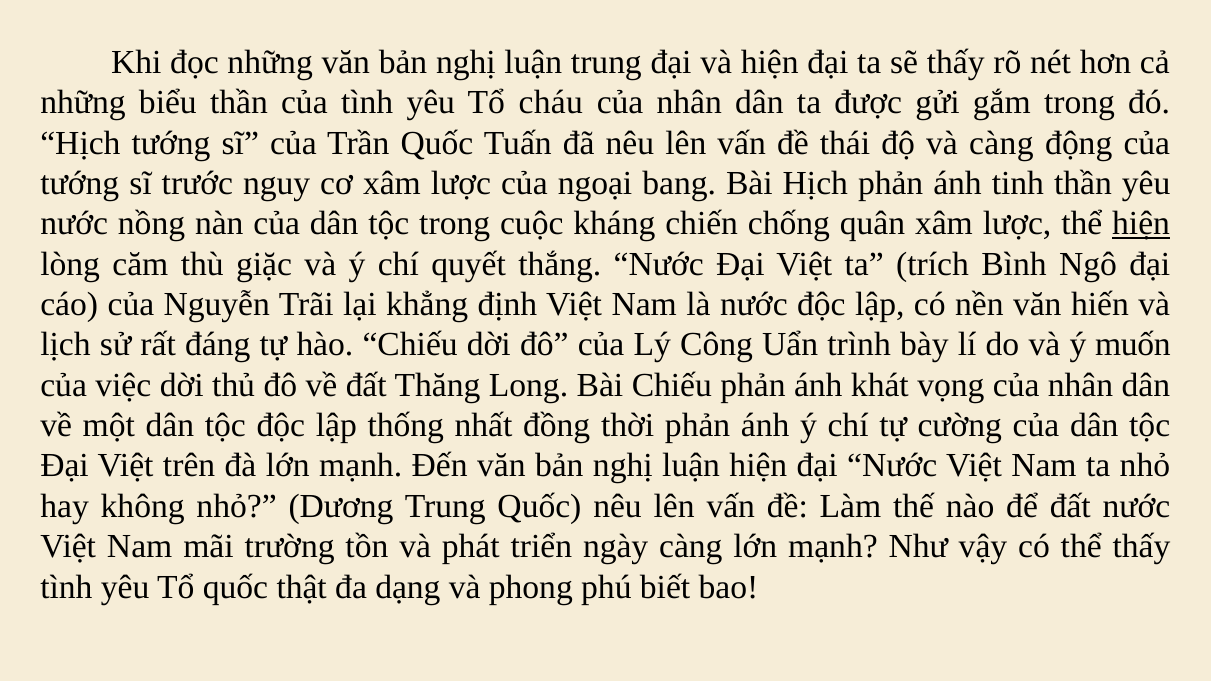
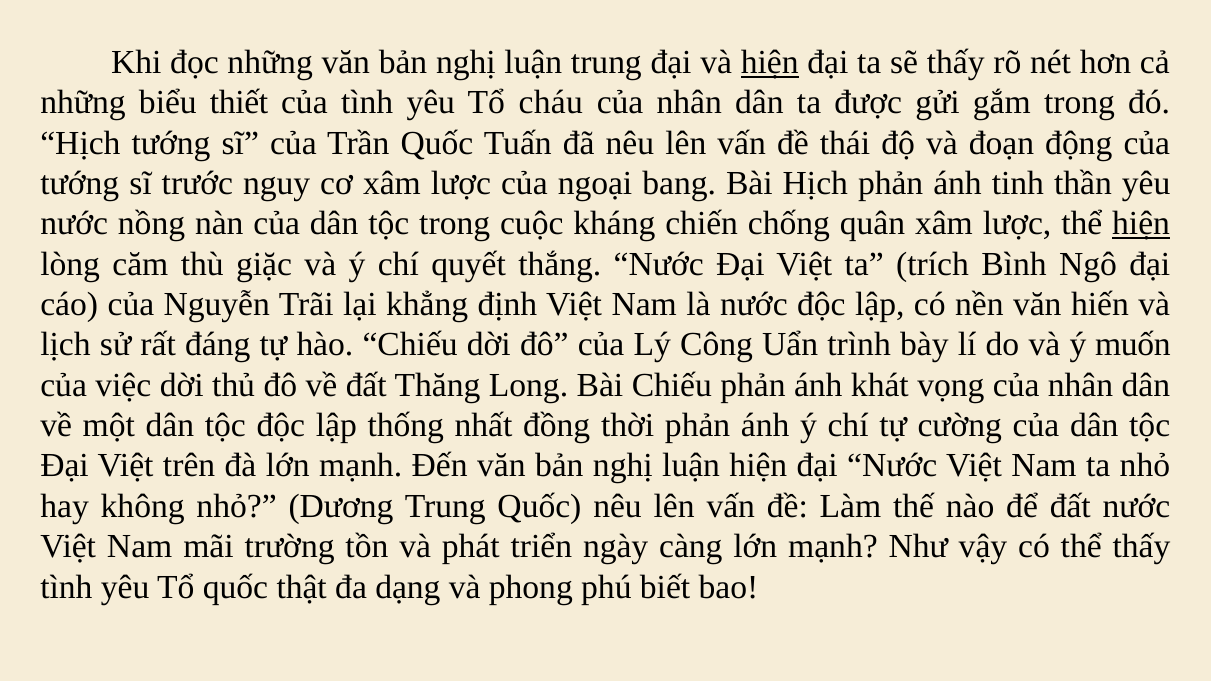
hiện at (770, 62) underline: none -> present
biểu thần: thần -> thiết
và càng: càng -> đoạn
